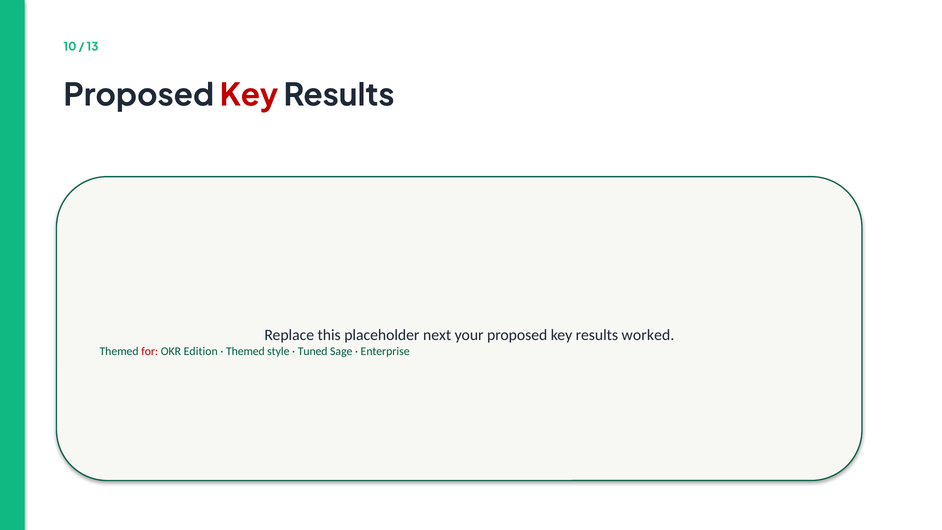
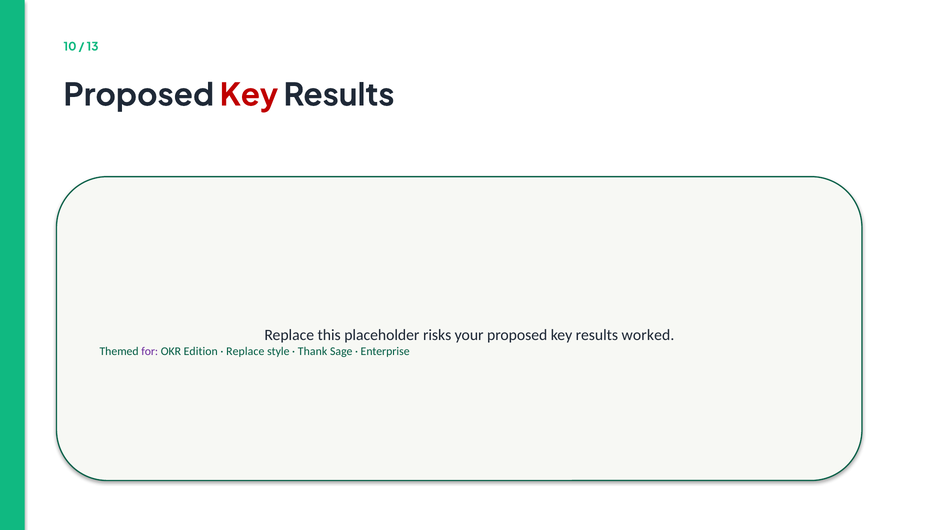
next: next -> risks
for colour: red -> purple
Themed at (245, 351): Themed -> Replace
Tuned: Tuned -> Thank
